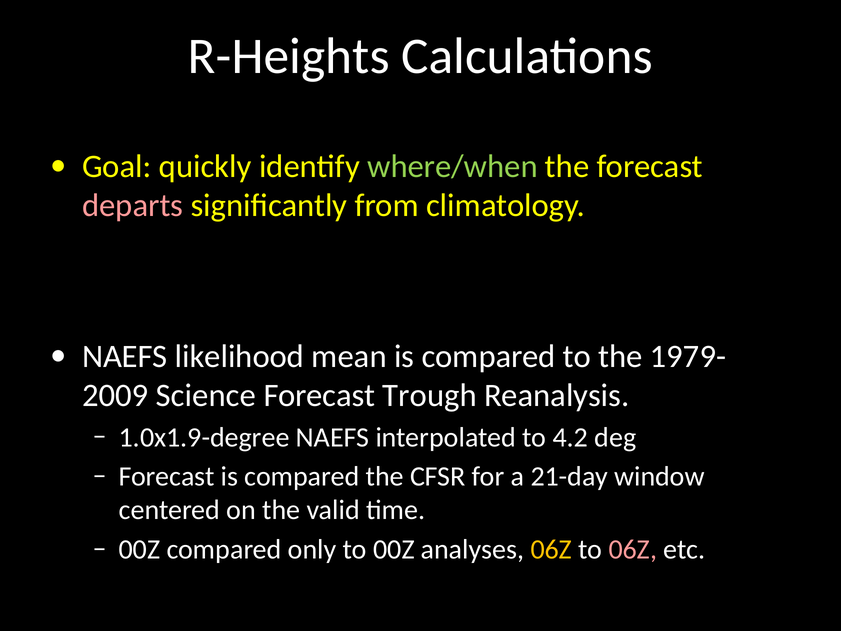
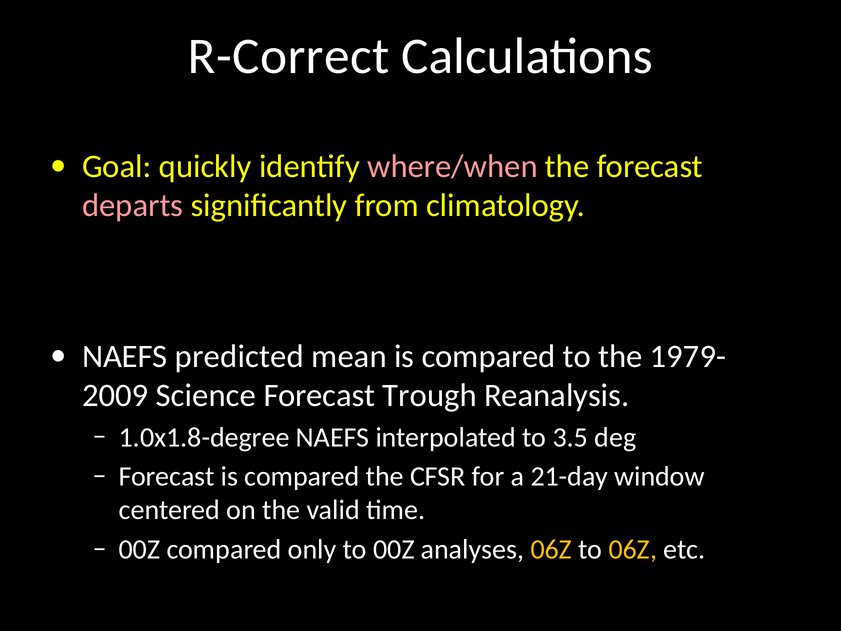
R-Heights: R-Heights -> R-Correct
where/when colour: light green -> pink
likelihood: likelihood -> predicted
1.0x1.9-degree: 1.0x1.9-degree -> 1.0x1.8-degree
4.2: 4.2 -> 3.5
06Z at (633, 549) colour: pink -> yellow
